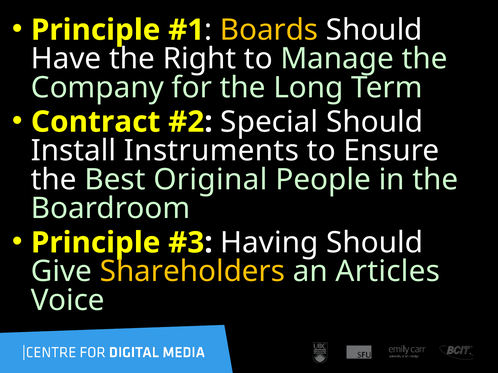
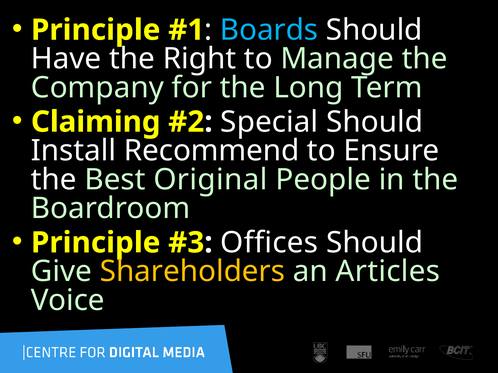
Boards colour: yellow -> light blue
Contract: Contract -> Claiming
Instruments: Instruments -> Recommend
Having: Having -> Offices
